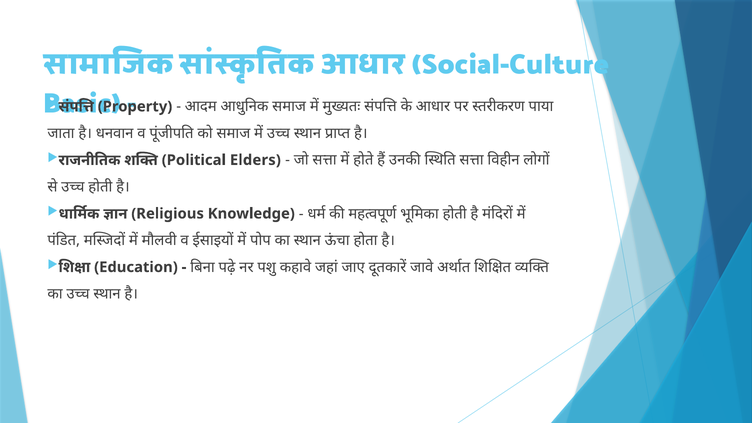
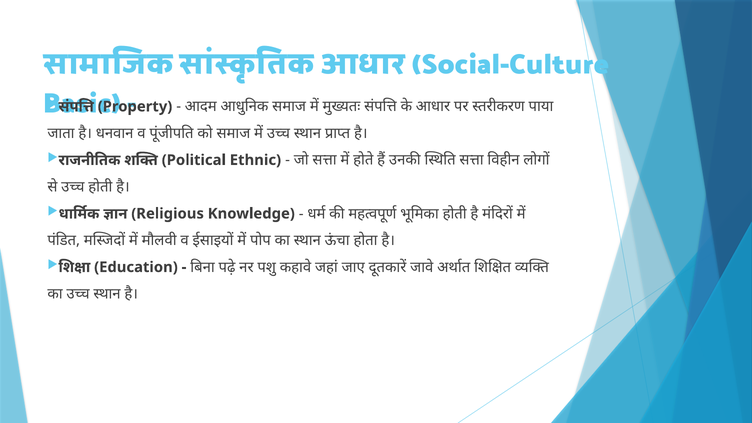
Elders: Elders -> Ethnic
